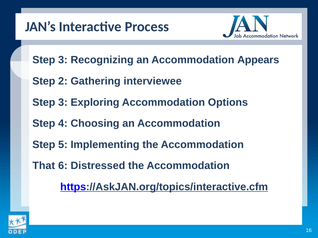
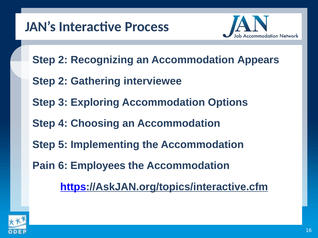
3 at (63, 60): 3 -> 2
That: That -> Pain
Distressed: Distressed -> Employees
